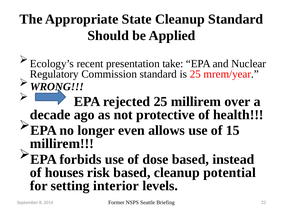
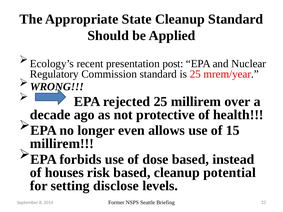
take: take -> post
interior: interior -> disclose
